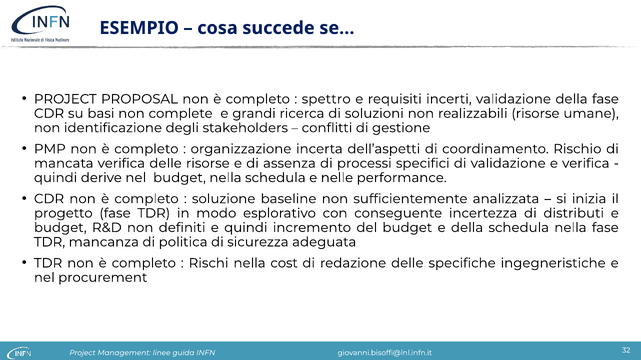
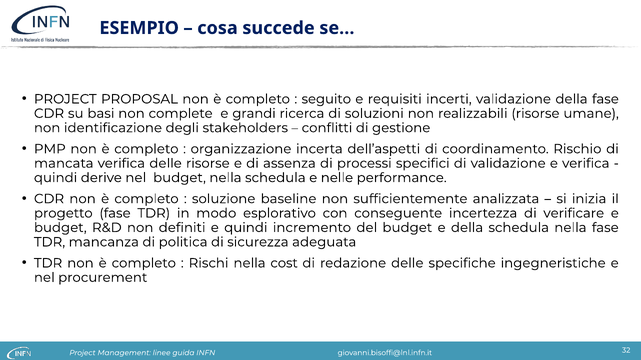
spettro: spettro -> seguito
distributi: distributi -> verificare
